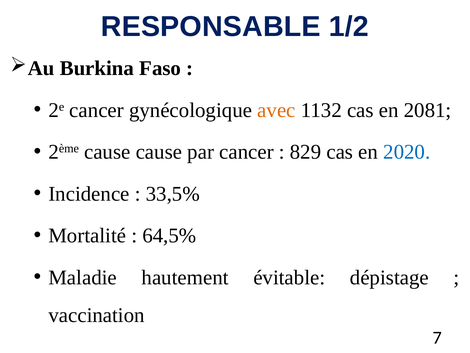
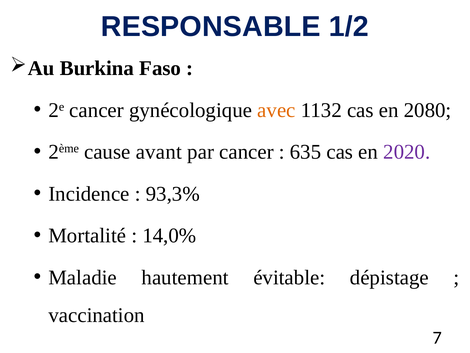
2081: 2081 -> 2080
cause cause: cause -> avant
829: 829 -> 635
2020 colour: blue -> purple
33,5%: 33,5% -> 93,3%
64,5%: 64,5% -> 14,0%
